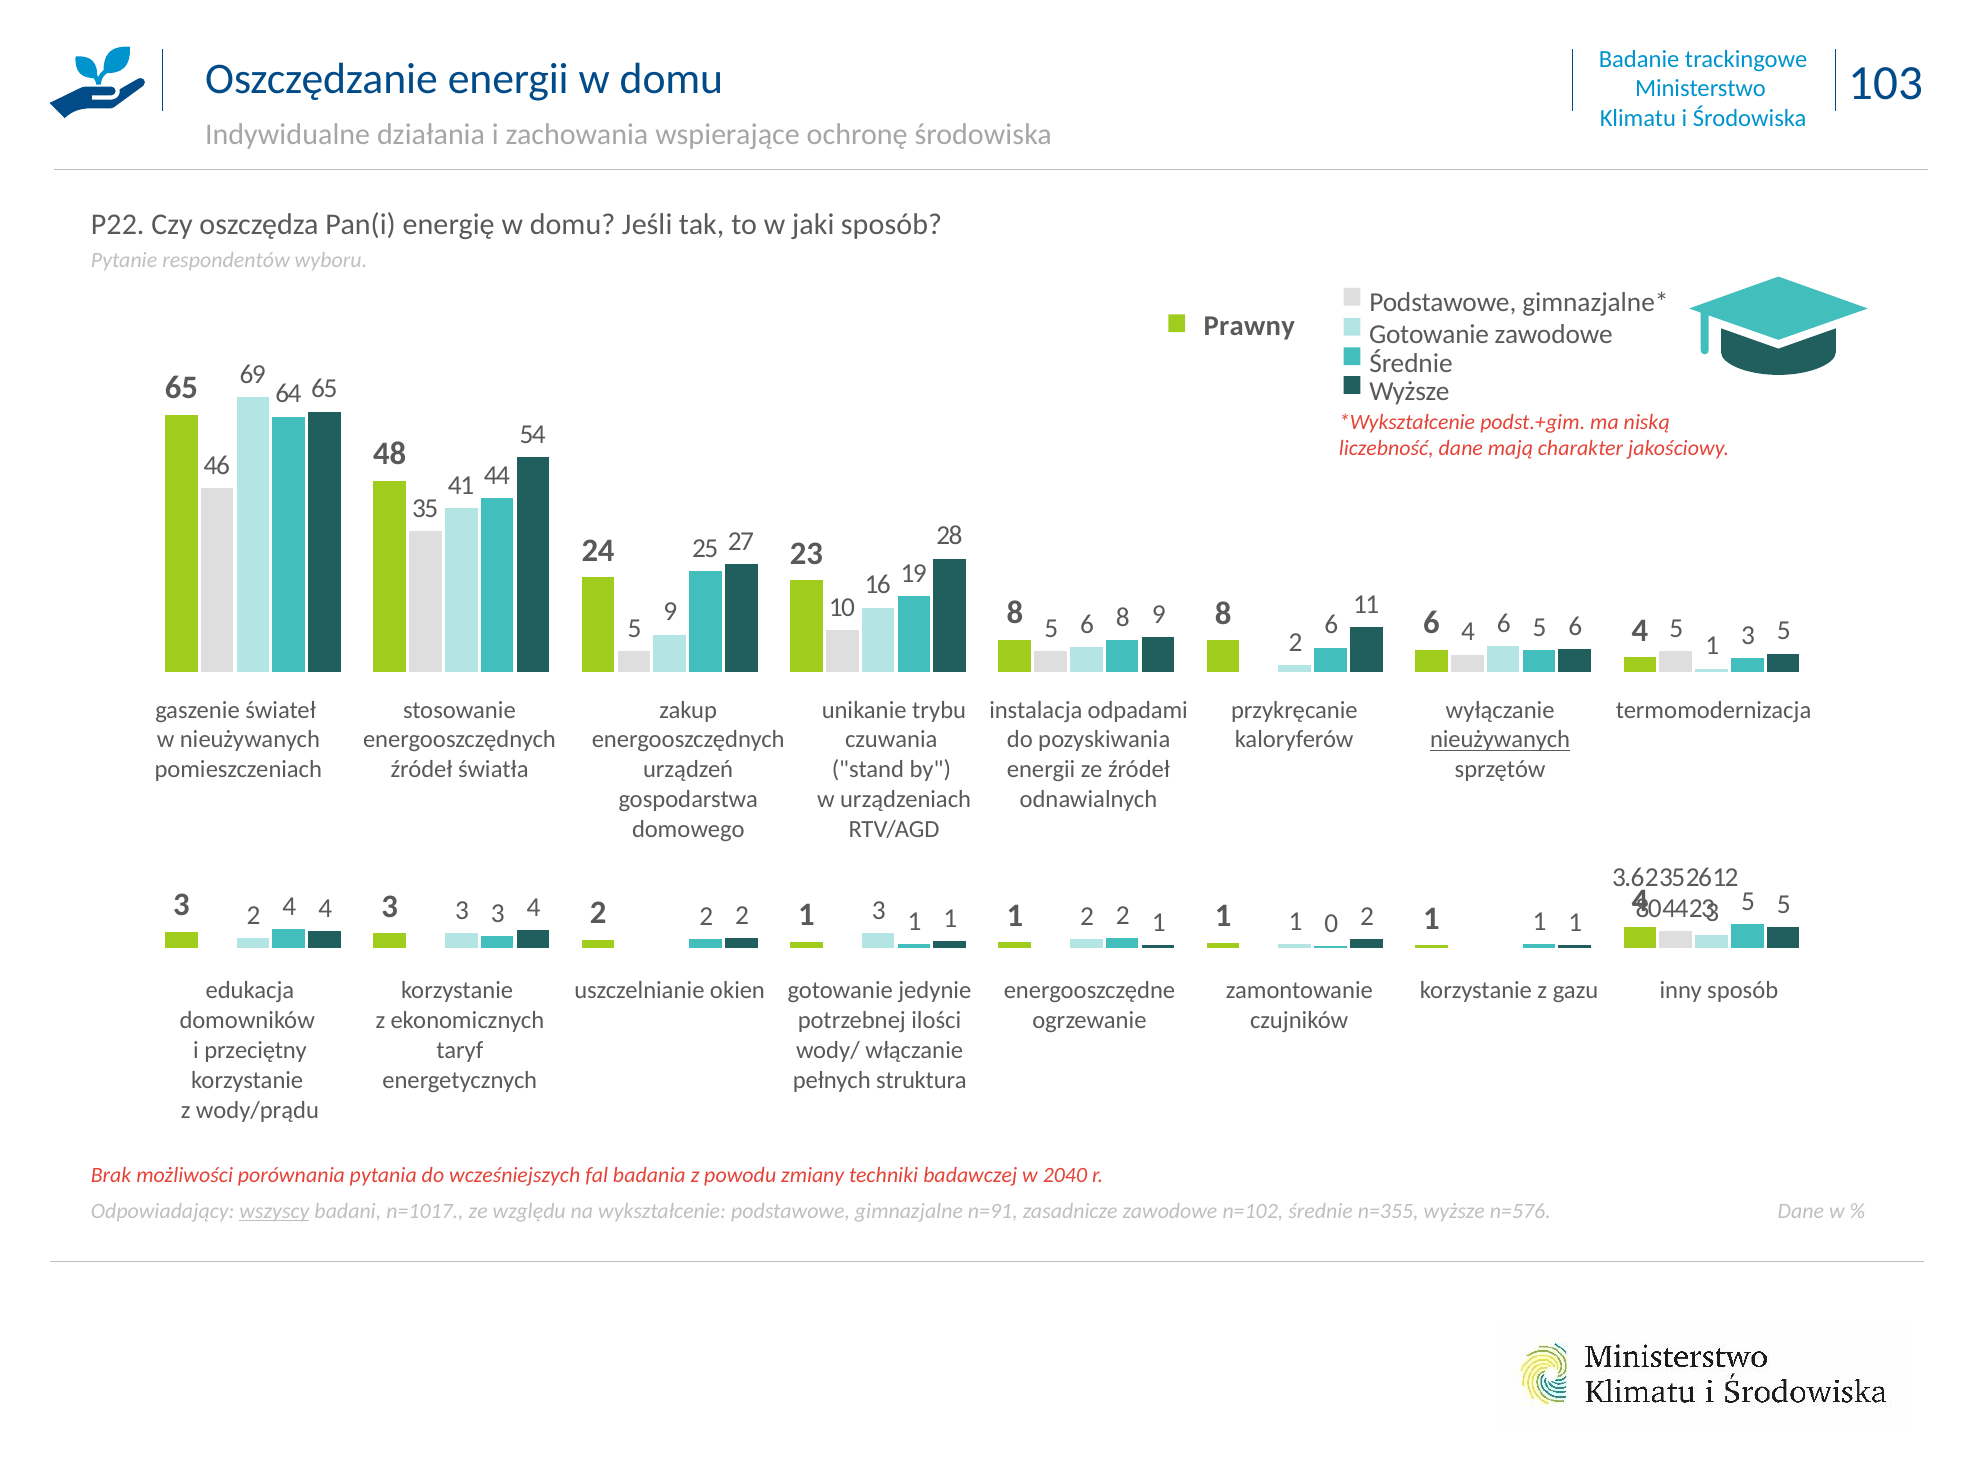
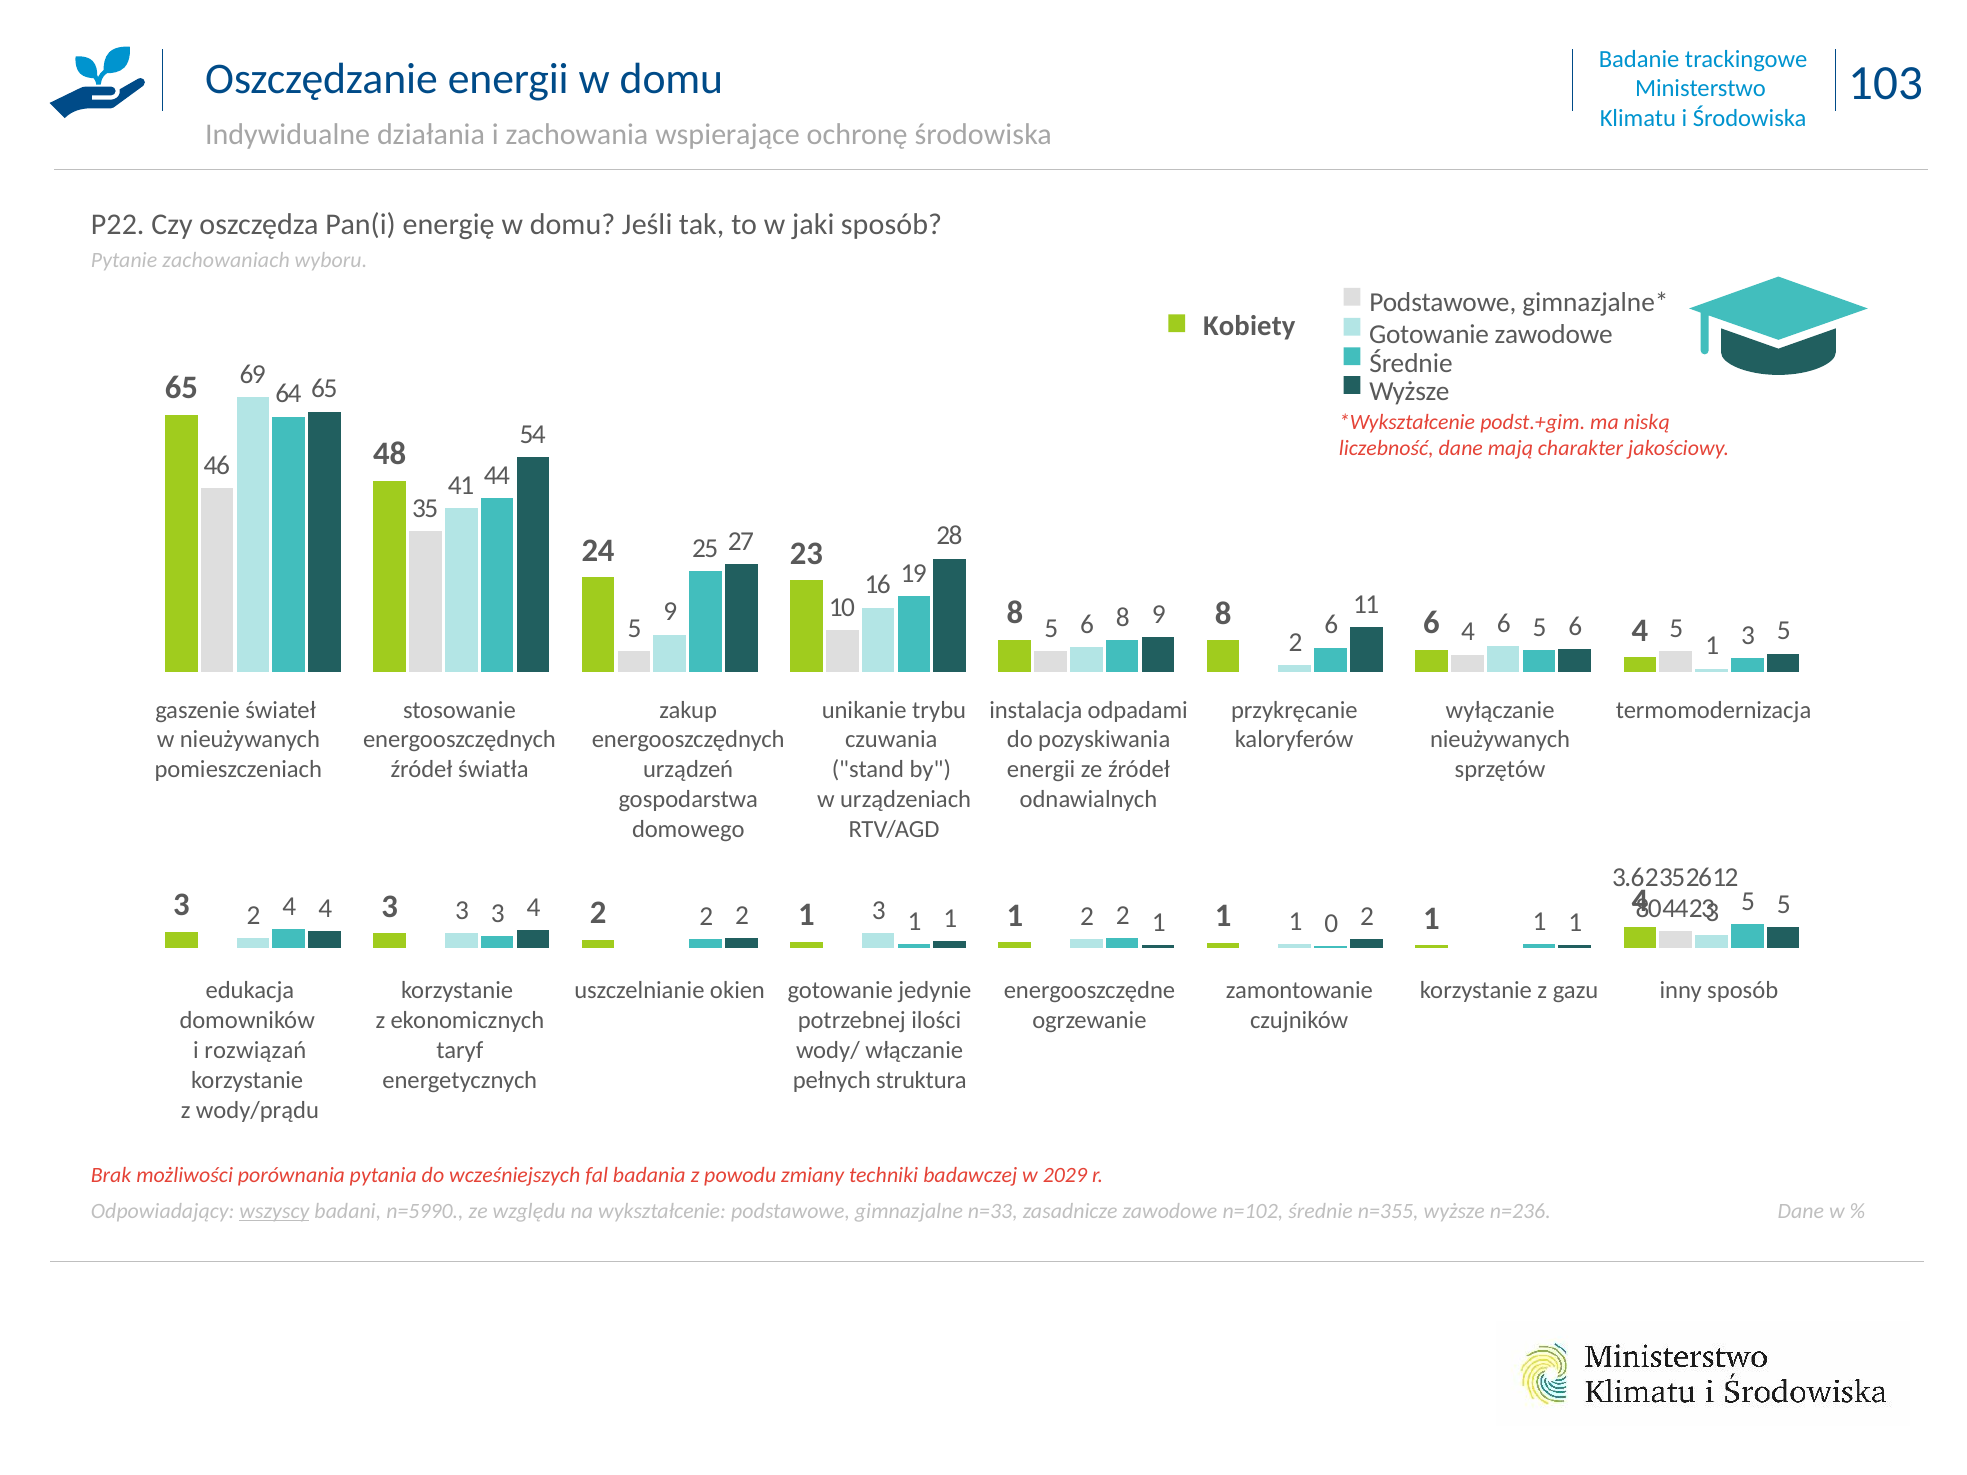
respondentów: respondentów -> zachowaniach
Prawny: Prawny -> Kobiety
nieużywanych at (1500, 740) underline: present -> none
przeciętny: przeciętny -> rozwiązań
2040: 2040 -> 2029
n=1017: n=1017 -> n=5990
n=91: n=91 -> n=33
n=576: n=576 -> n=236
